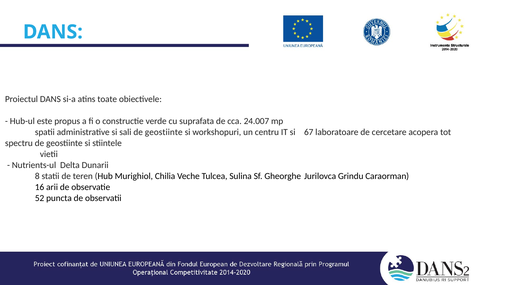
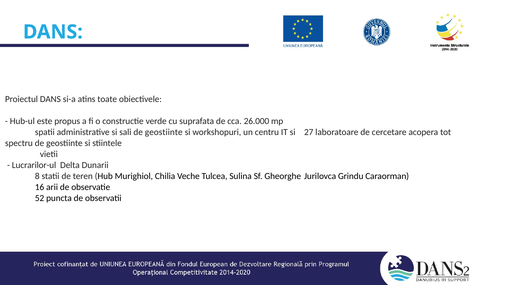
24.007: 24.007 -> 26.000
67: 67 -> 27
Nutrients-ul: Nutrients-ul -> Lucrarilor-ul
